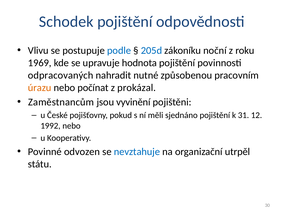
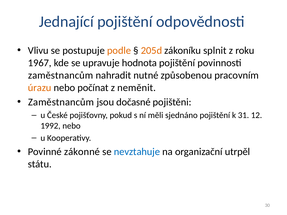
Schodek: Schodek -> Jednající
podle colour: blue -> orange
205d colour: blue -> orange
noční: noční -> splnit
1969: 1969 -> 1967
odpracovaných at (61, 75): odpracovaných -> zaměstnancům
prokázal: prokázal -> neměnit
vyvinění: vyvinění -> dočasné
odvozen: odvozen -> zákonné
